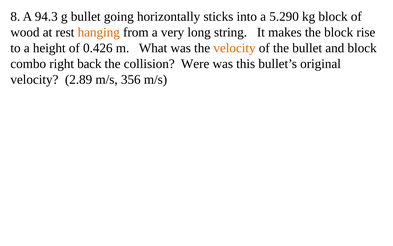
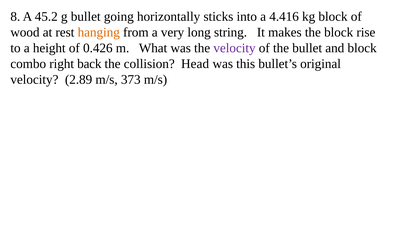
94.3: 94.3 -> 45.2
5.290: 5.290 -> 4.416
velocity at (235, 48) colour: orange -> purple
Were: Were -> Head
356: 356 -> 373
